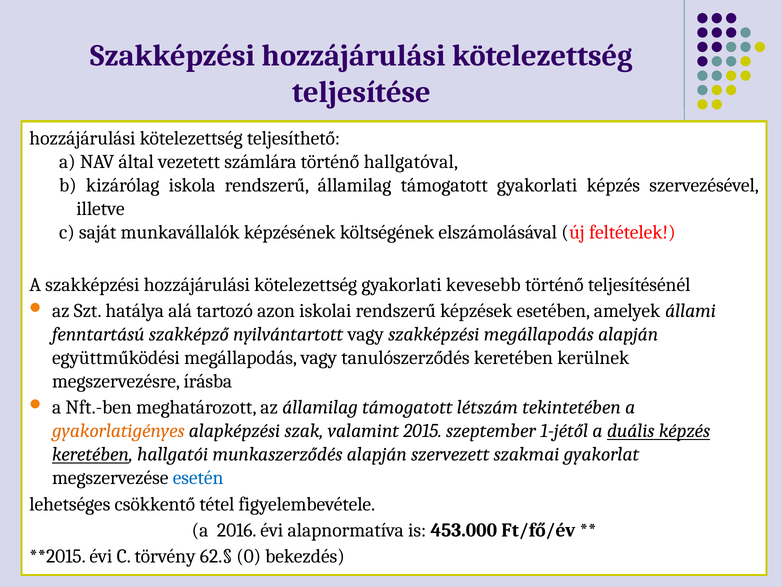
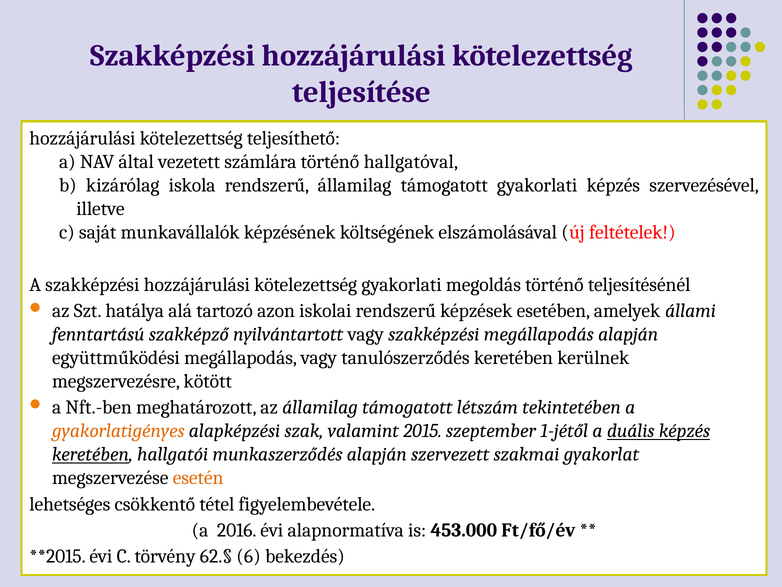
kevesebb: kevesebb -> megoldás
írásba: írásba -> kötött
esetén colour: blue -> orange
0: 0 -> 6
